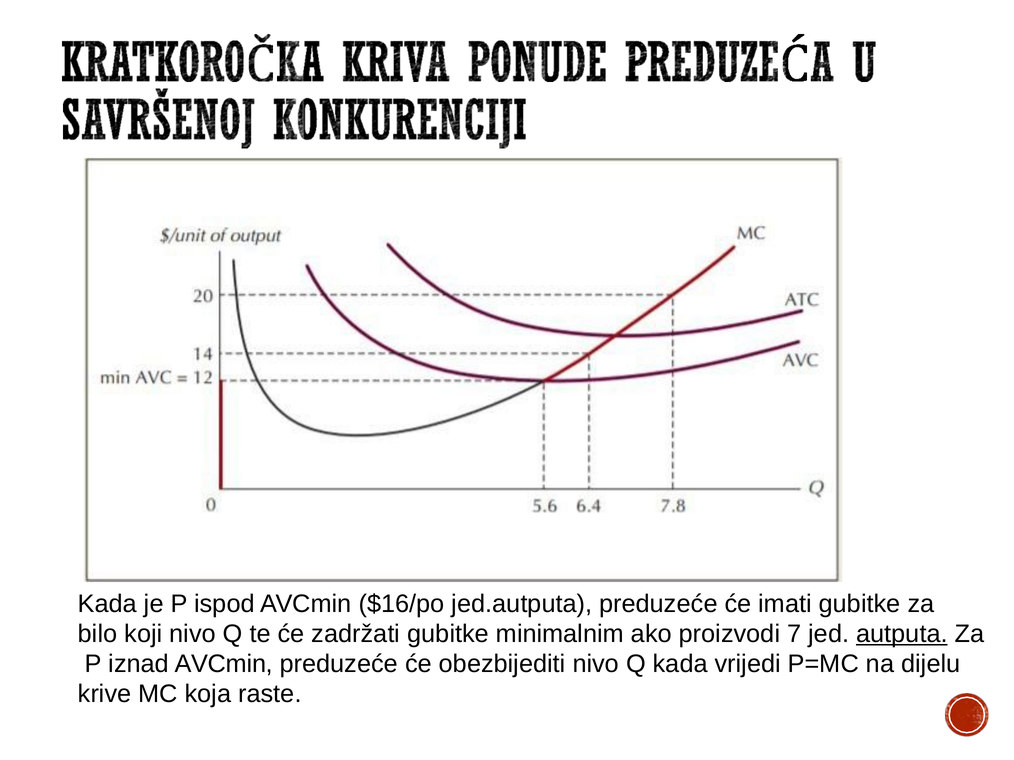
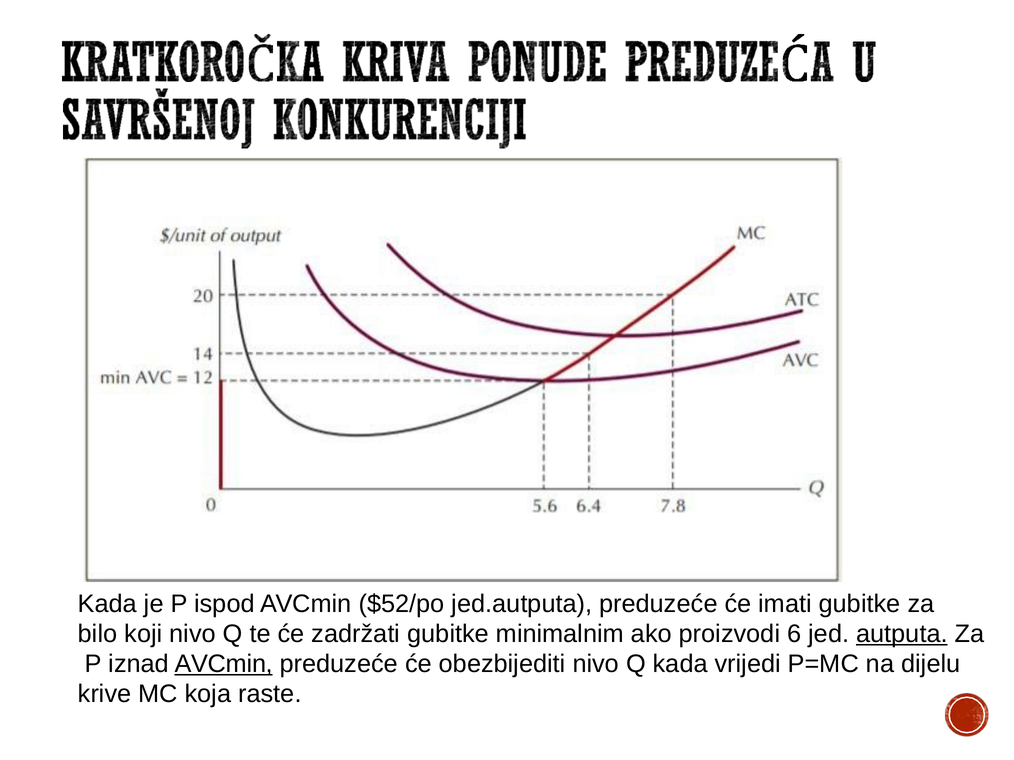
$16/po: $16/po -> $52/po
7: 7 -> 6
AVCmin at (224, 664) underline: none -> present
